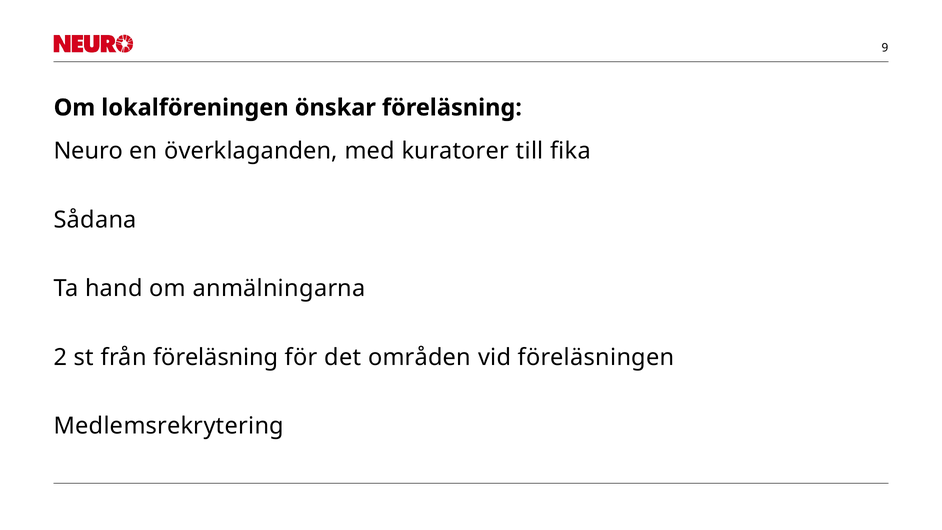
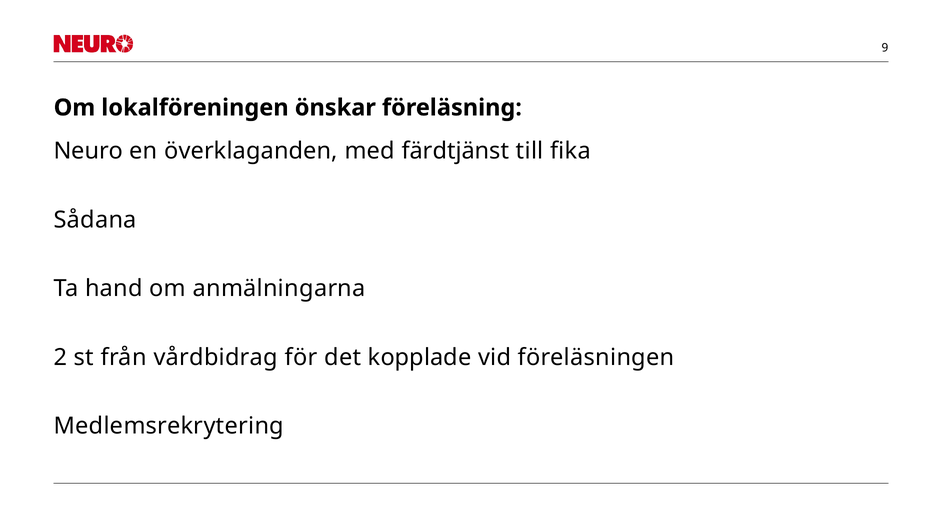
kuratorer: kuratorer -> färdtjänst
från föreläsning: föreläsning -> vårdbidrag
områden: områden -> kopplade
